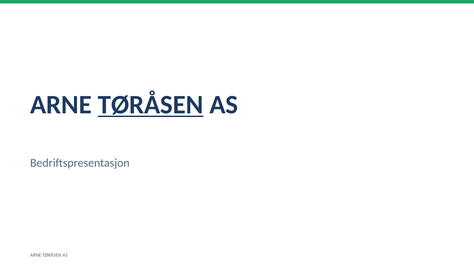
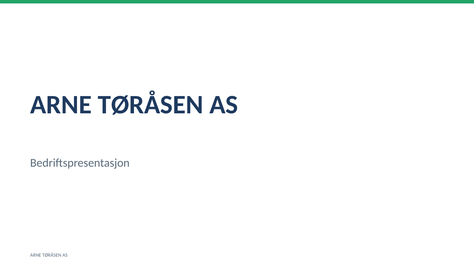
TØRÅSEN at (151, 105) underline: present -> none
